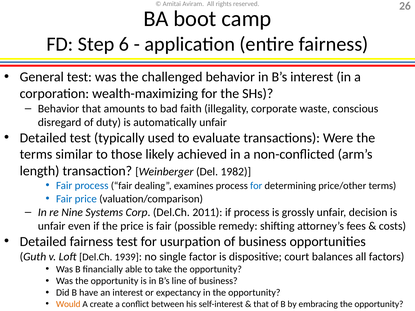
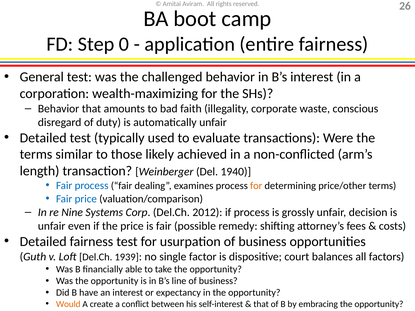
6: 6 -> 0
1982: 1982 -> 1940
for at (256, 186) colour: blue -> orange
2011: 2011 -> 2012
